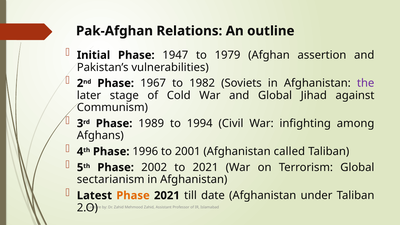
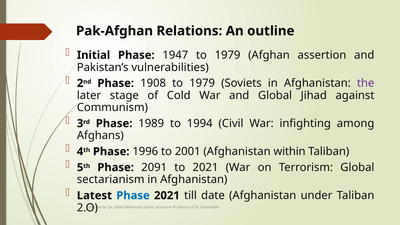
1967: 1967 -> 1908
1982 at (202, 83): 1982 -> 1979
called: called -> within
2002: 2002 -> 2091
Phase at (133, 196) colour: orange -> blue
